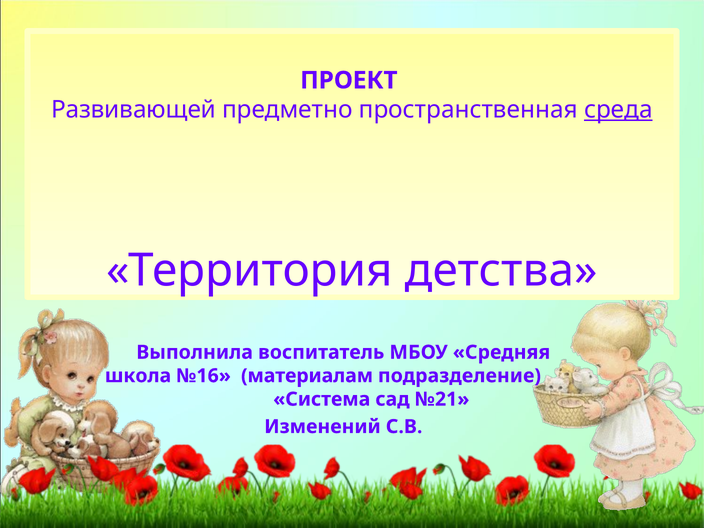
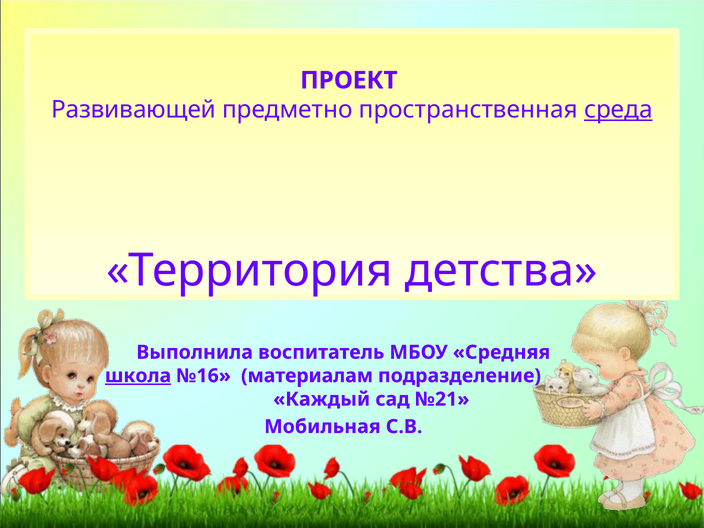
школа underline: none -> present
Система: Система -> Каждый
Изменений: Изменений -> Мобильная
